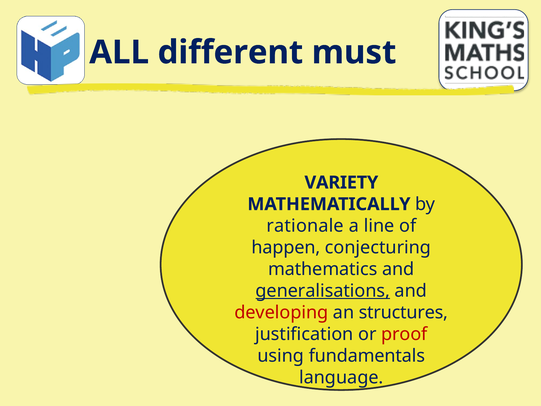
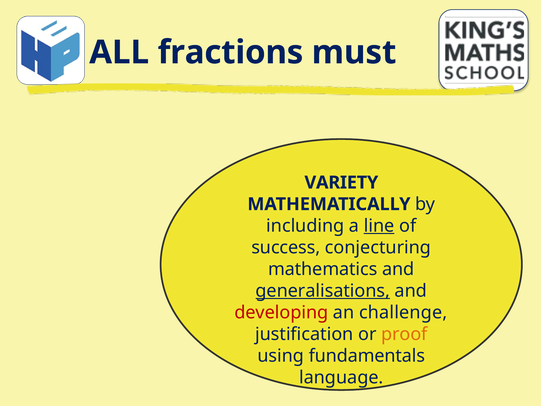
different: different -> fractions
rationale: rationale -> including
line underline: none -> present
happen: happen -> success
structures: structures -> challenge
proof colour: red -> orange
